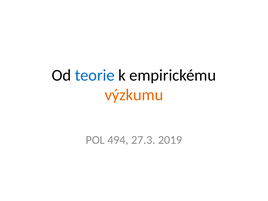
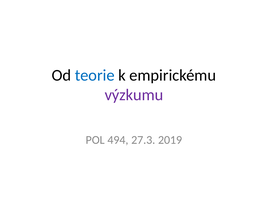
výzkumu colour: orange -> purple
